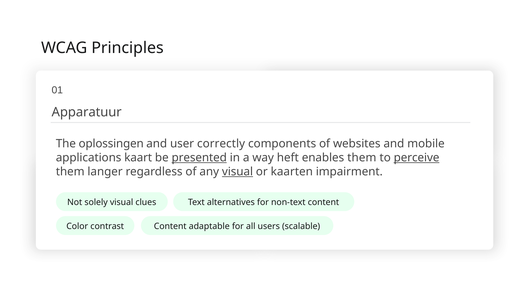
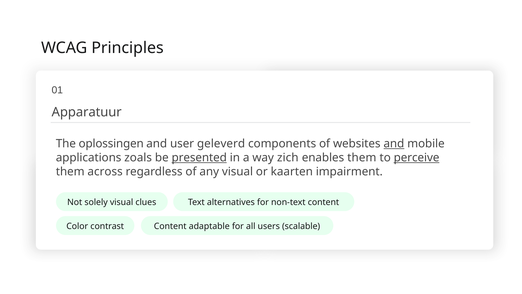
correctly: correctly -> geleverd
and at (394, 144) underline: none -> present
kaart: kaart -> zoals
heft: heft -> zich
langer: langer -> across
visual at (237, 171) underline: present -> none
